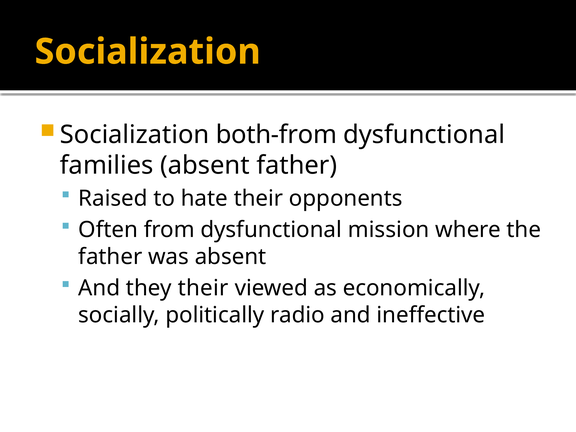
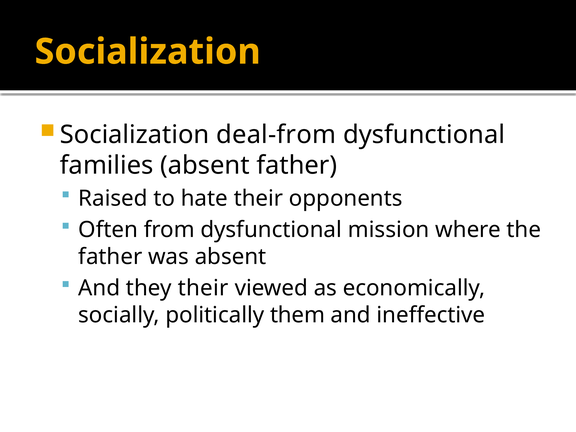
both-from: both-from -> deal-from
radio: radio -> them
